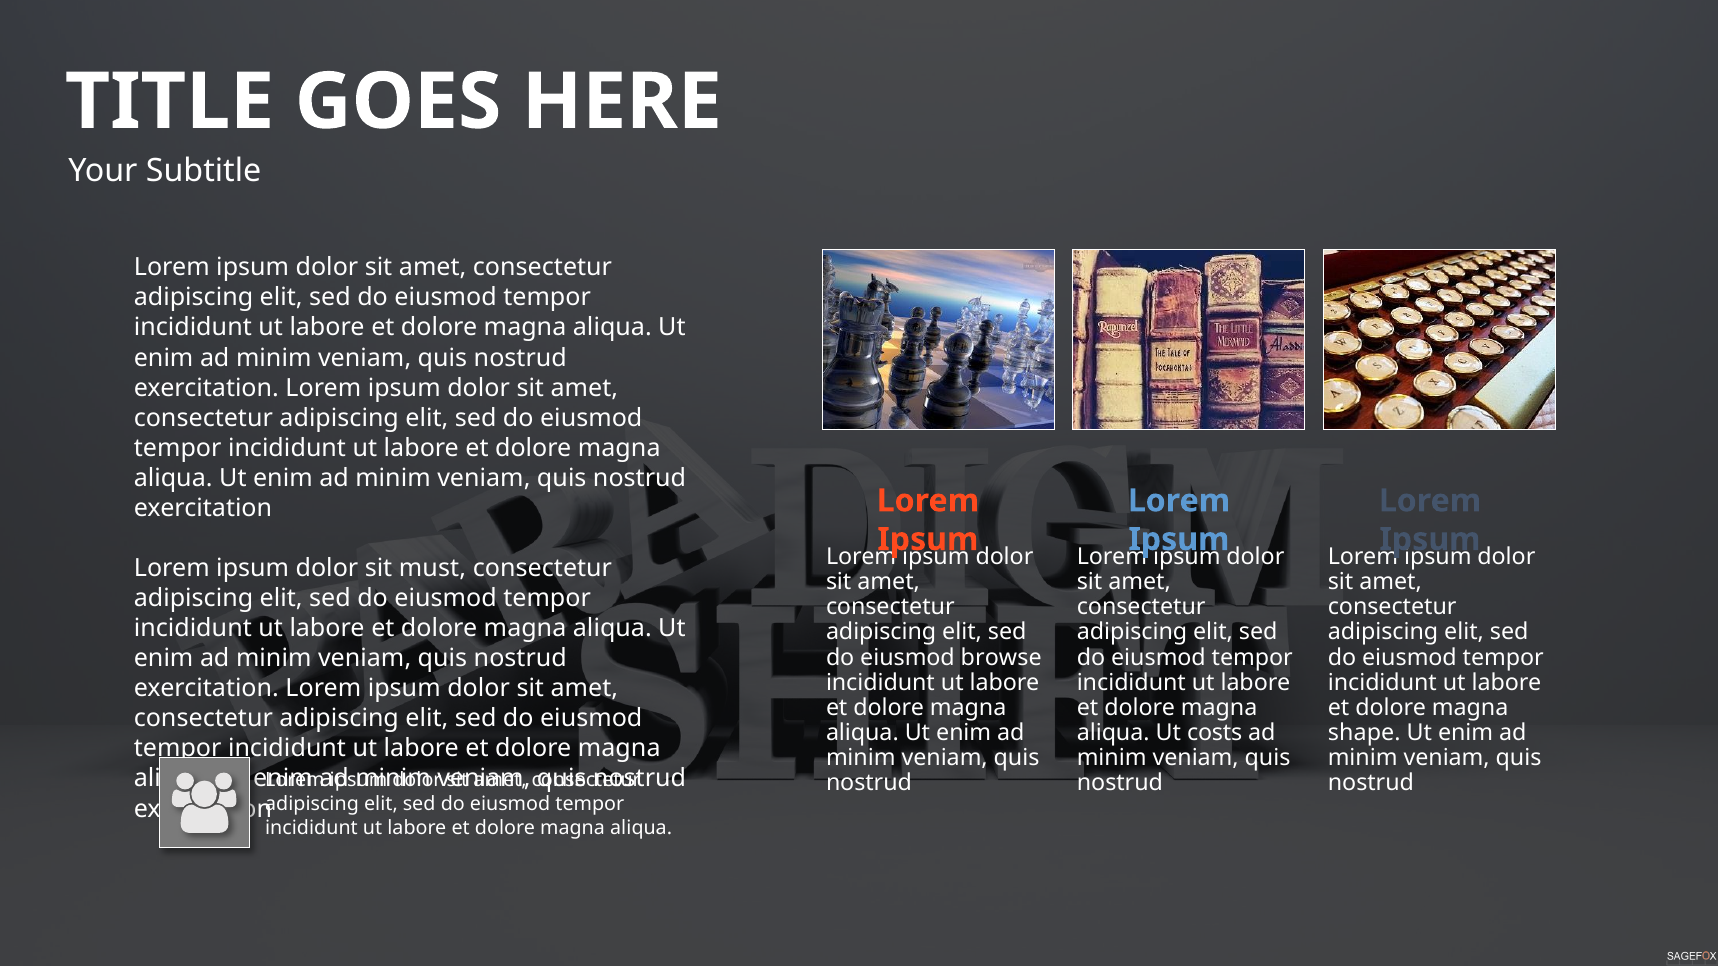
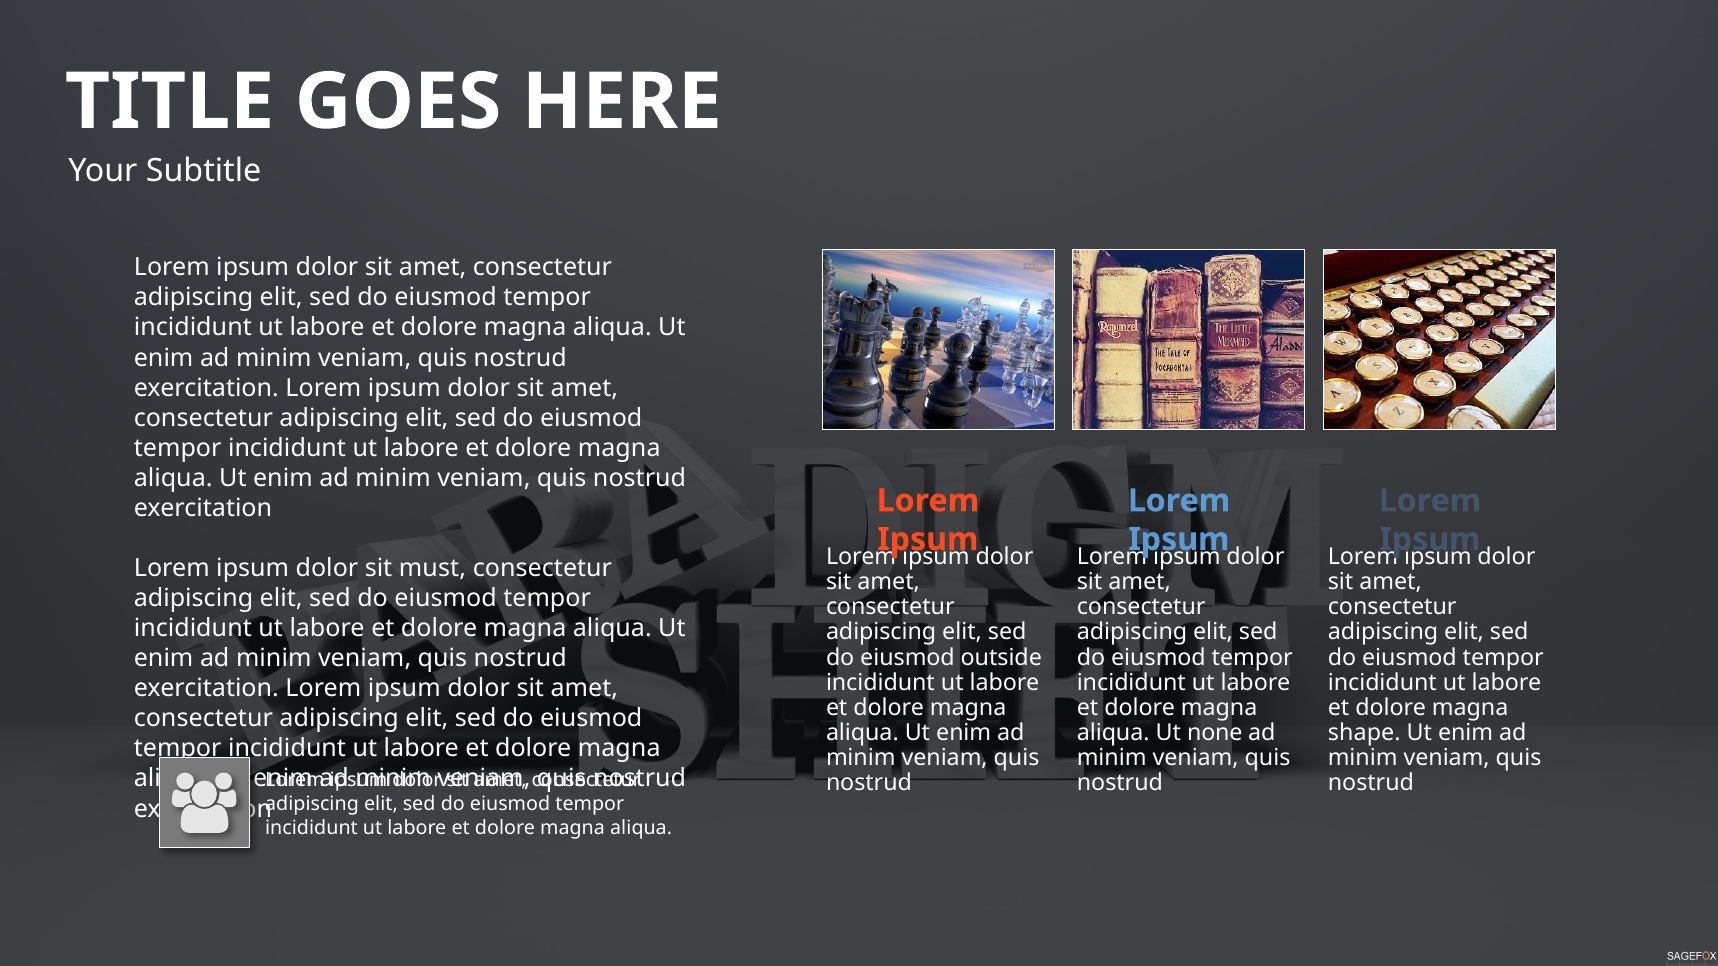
browse: browse -> outside
costs: costs -> none
